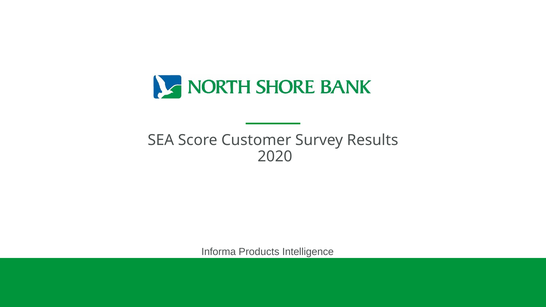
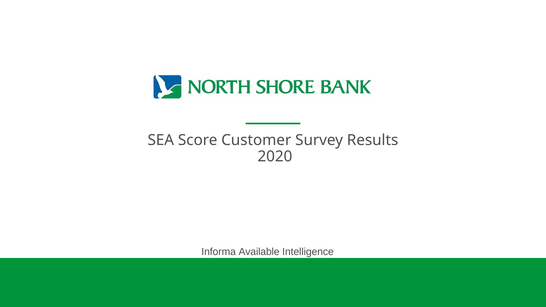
Products: Products -> Available
